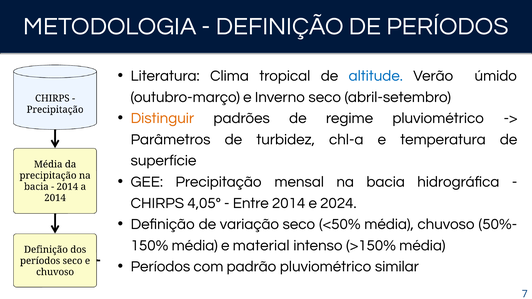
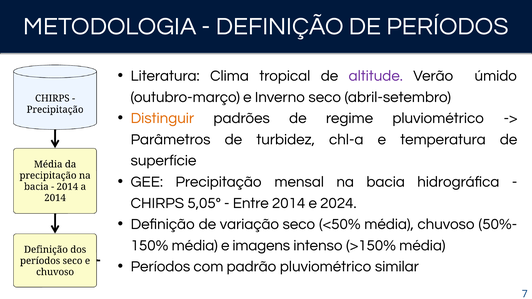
altitude colour: blue -> purple
4,05º: 4,05º -> 5,05º
material: material -> imagens
